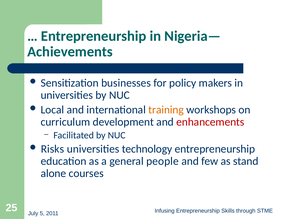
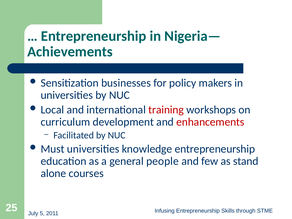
training colour: orange -> red
Risks: Risks -> Must
technology: technology -> knowledge
